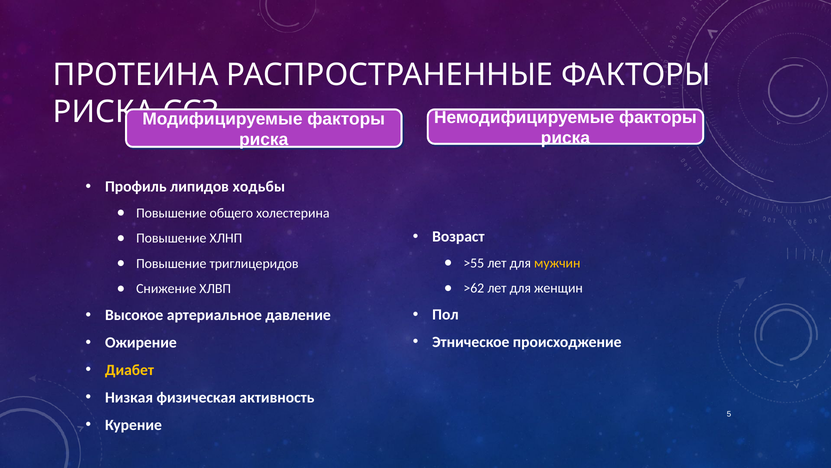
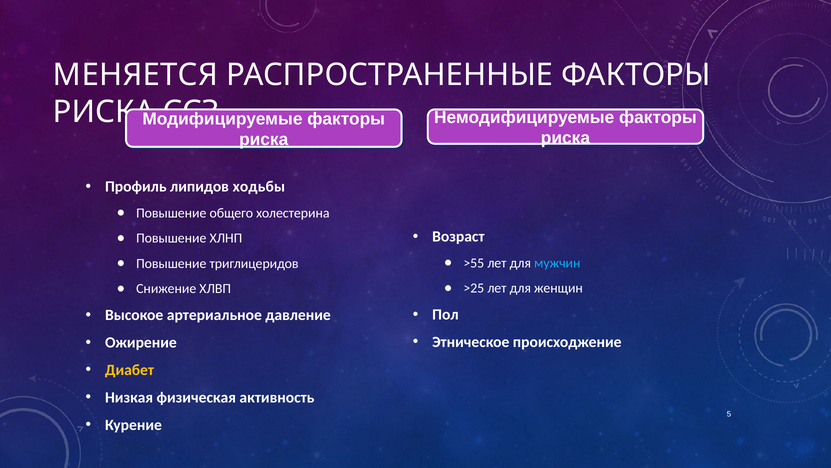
ПРОТЕИНА: ПРОТЕИНА -> МЕНЯЕТСЯ
мужчин colour: yellow -> light blue
>62: >62 -> >25
